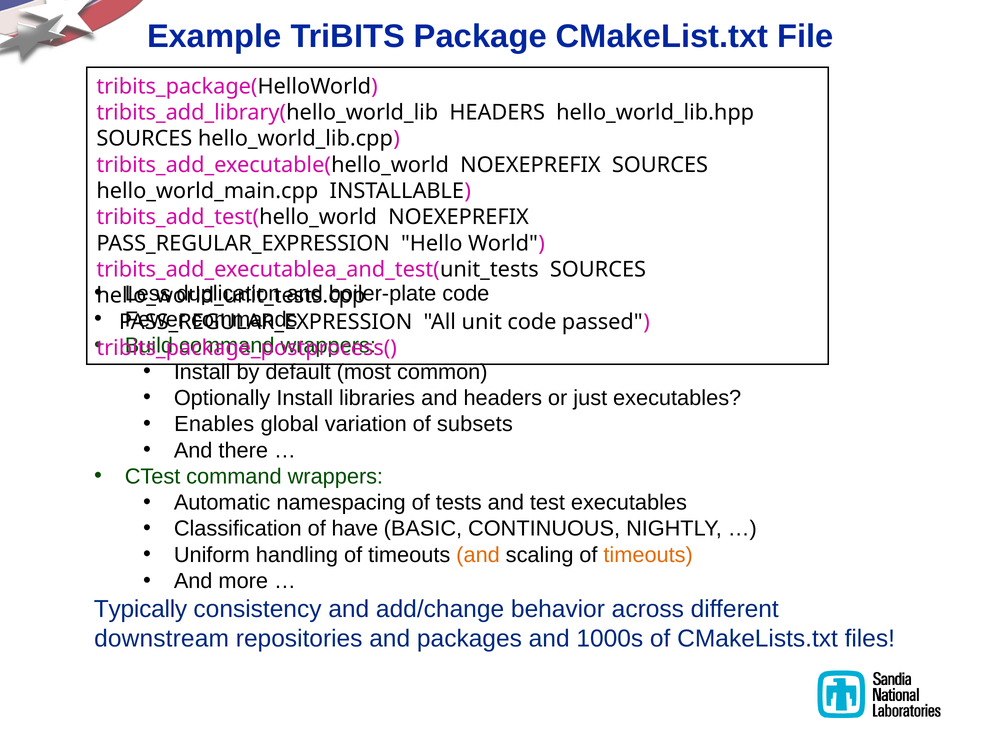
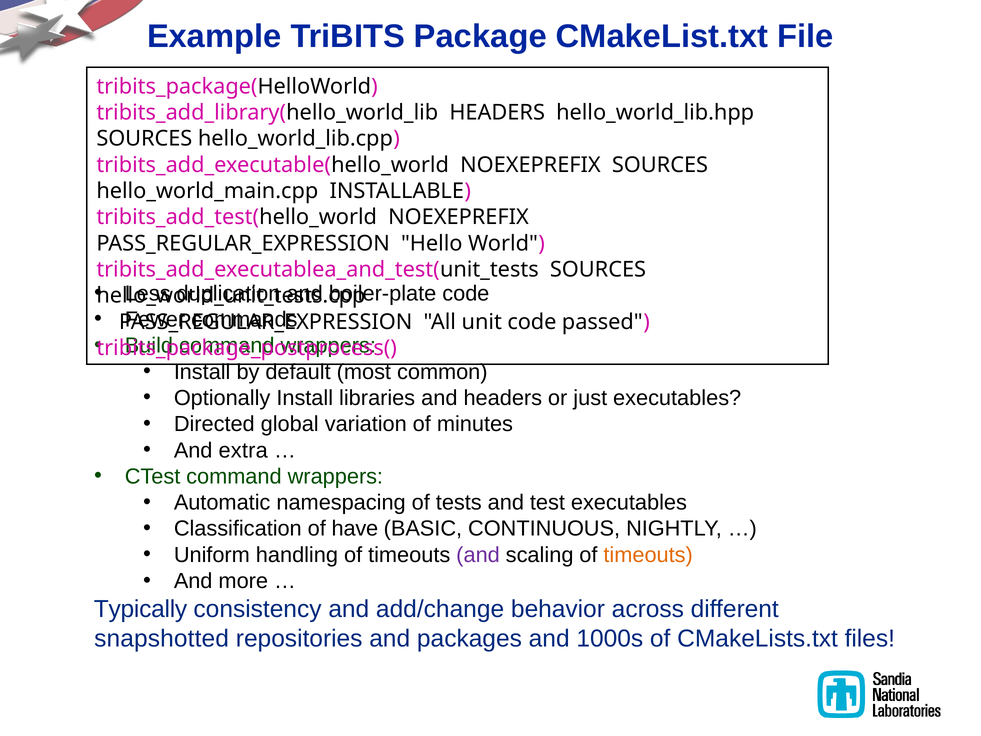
Enables: Enables -> Directed
subsets: subsets -> minutes
there: there -> extra
and at (478, 555) colour: orange -> purple
downstream: downstream -> snapshotted
